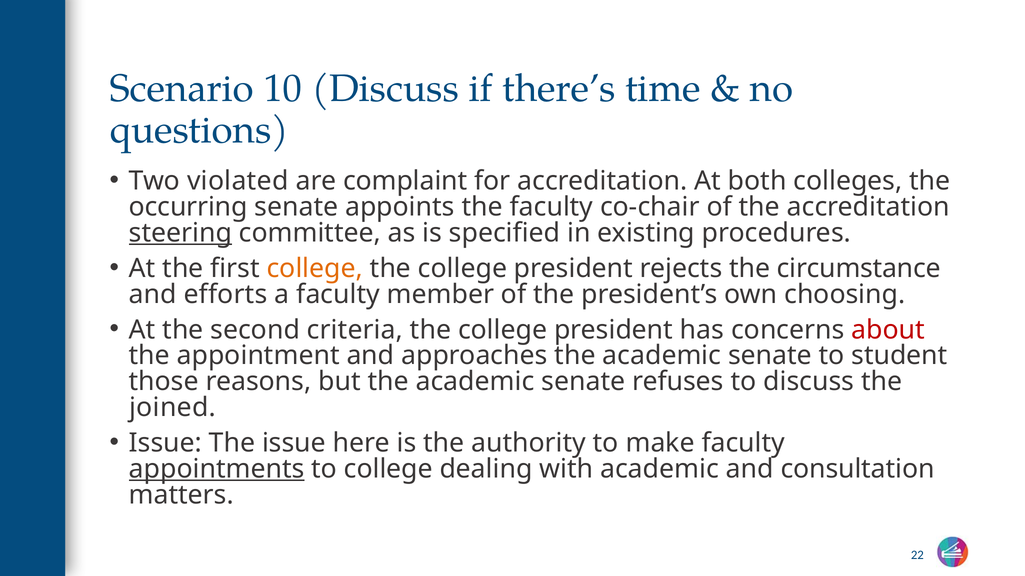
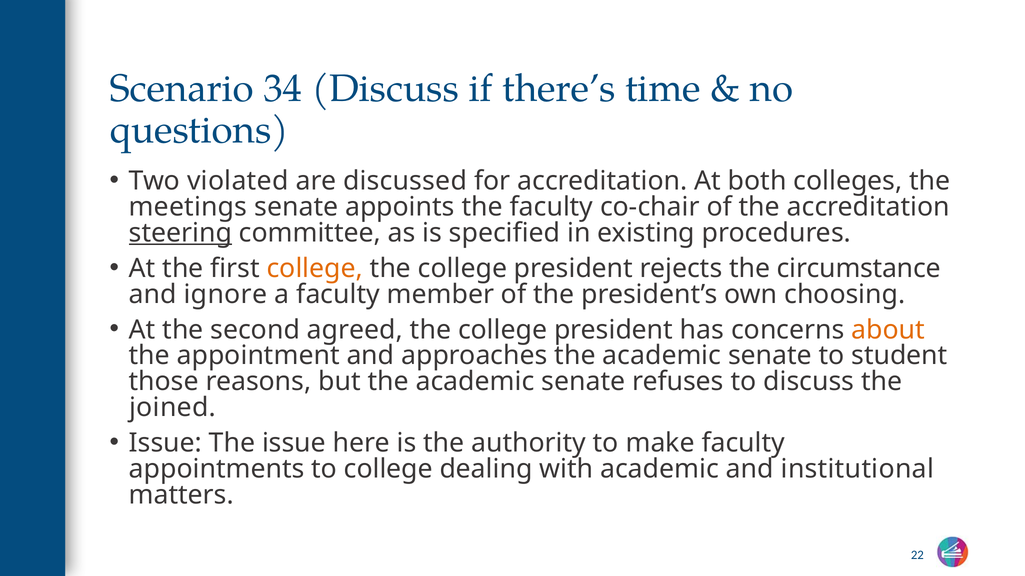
10: 10 -> 34
complaint: complaint -> discussed
occurring: occurring -> meetings
efforts: efforts -> ignore
criteria: criteria -> agreed
about colour: red -> orange
appointments underline: present -> none
consultation: consultation -> institutional
